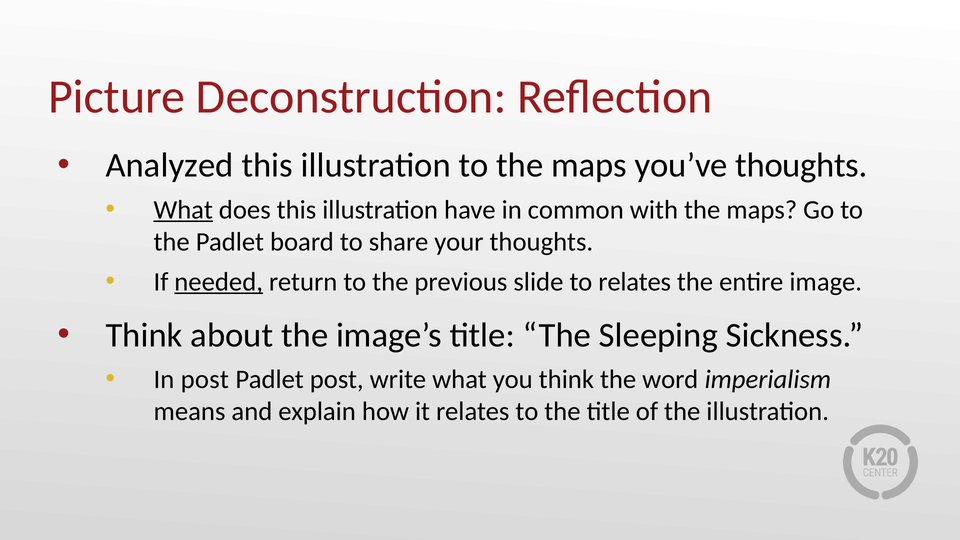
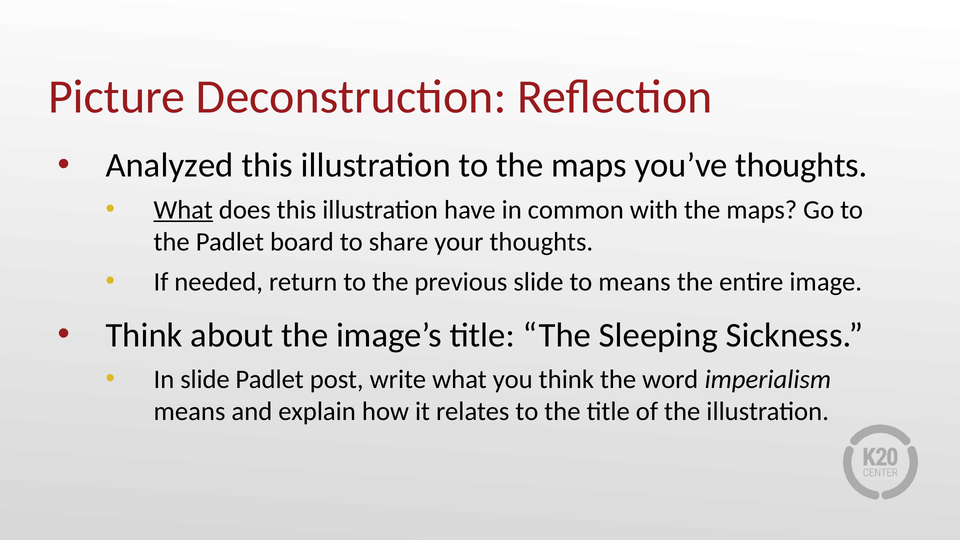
needed underline: present -> none
to relates: relates -> means
In post: post -> slide
